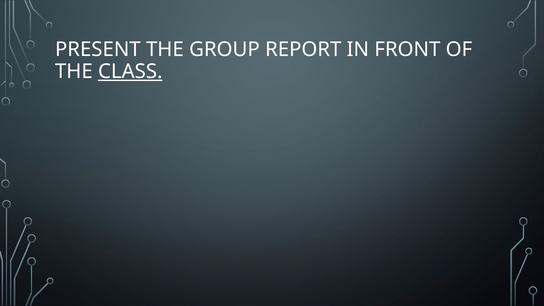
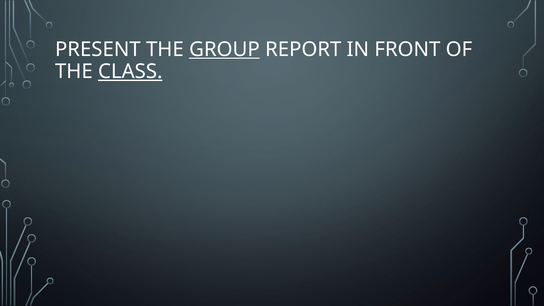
GROUP underline: none -> present
